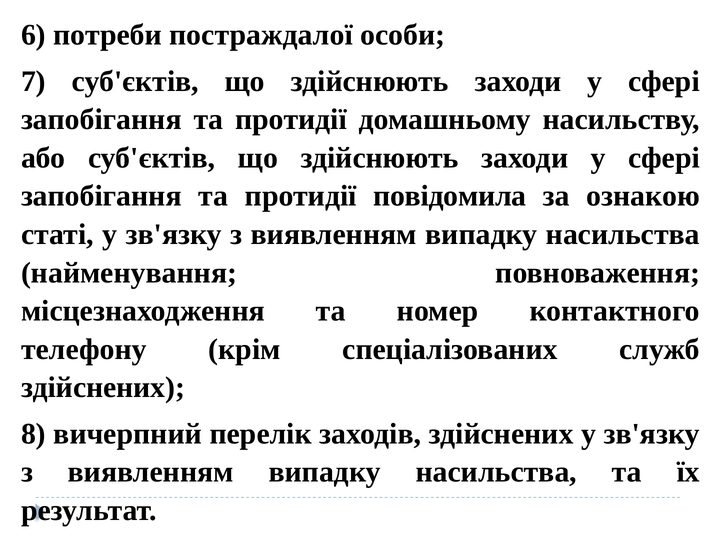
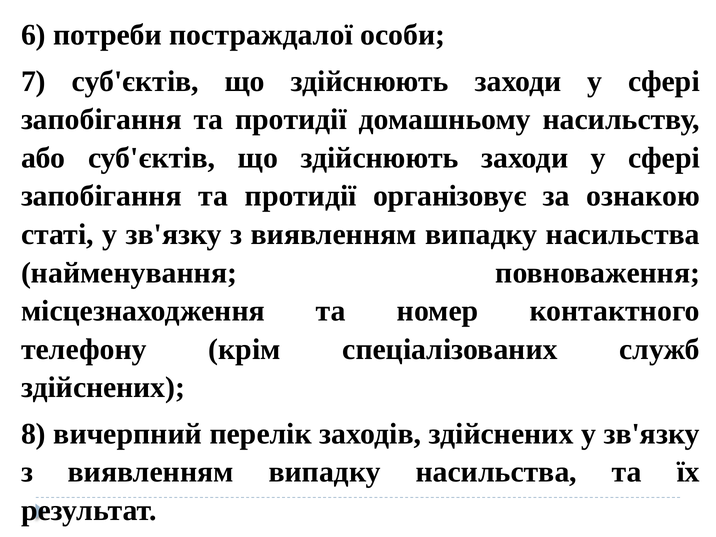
повідомила: повідомила -> організовує
